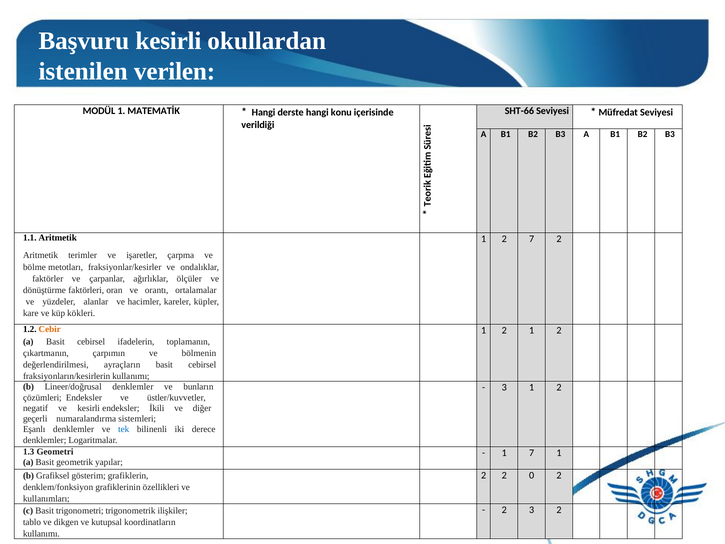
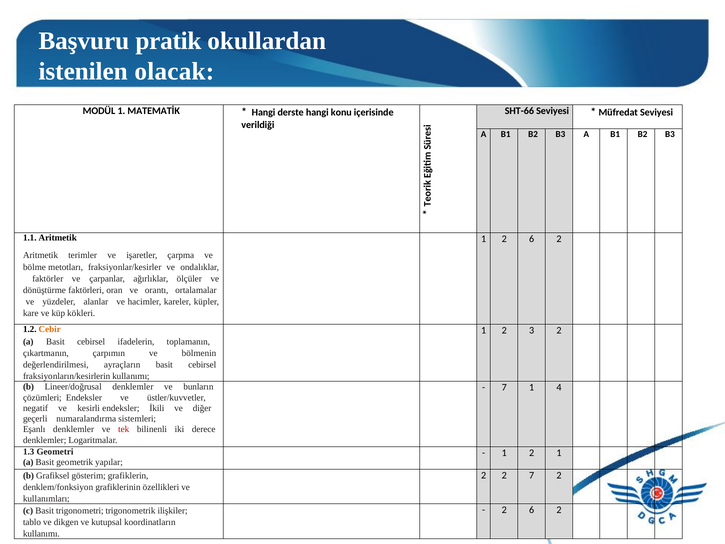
Başvuru kesirli: kesirli -> pratik
verilen: verilen -> olacak
1 2 7: 7 -> 6
2 1: 1 -> 3
3 at (504, 387): 3 -> 7
2 at (559, 387): 2 -> 4
tek colour: blue -> red
7 at (532, 453): 7 -> 2
2 0: 0 -> 7
3 at (532, 510): 3 -> 6
